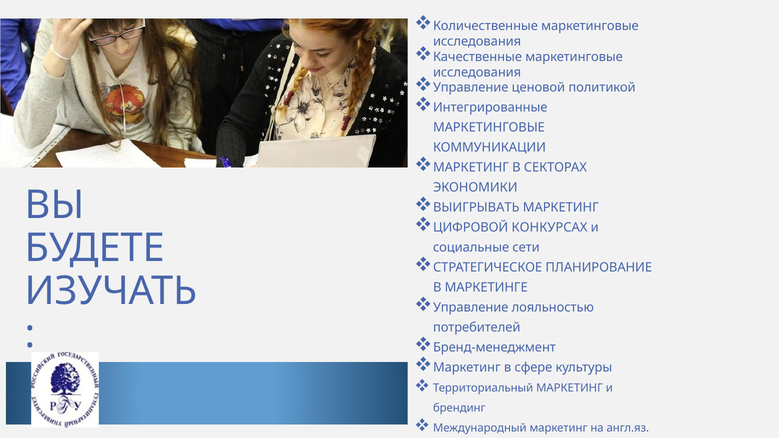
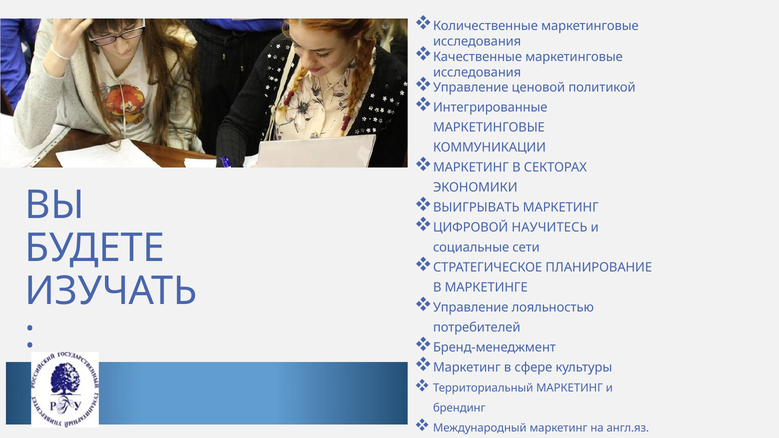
КОНКУРСАХ: КОНКУРСАХ -> НАУЧИТЕСЬ
